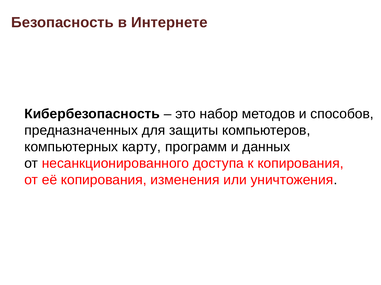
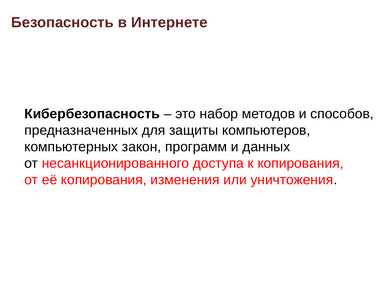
карту: карту -> закон
